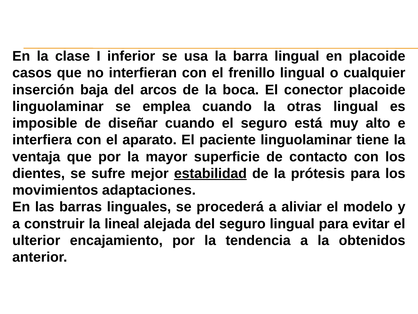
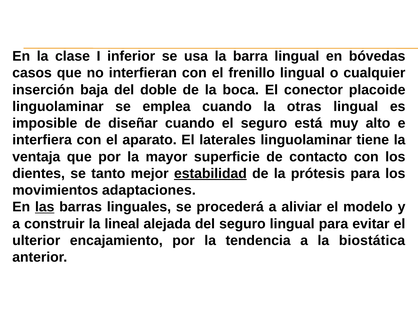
en placoide: placoide -> bóvedas
arcos: arcos -> doble
paciente: paciente -> laterales
sufre: sufre -> tanto
las underline: none -> present
obtenidos: obtenidos -> biostática
